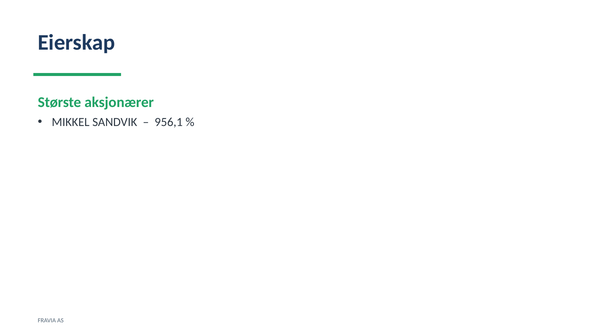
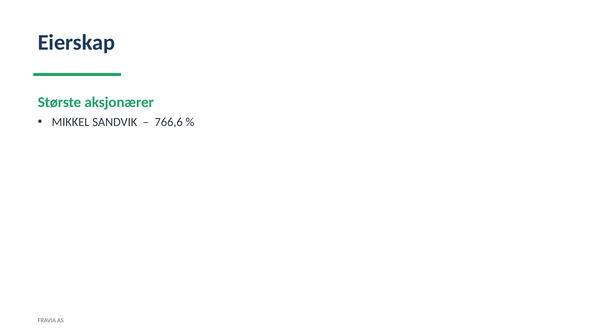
956,1: 956,1 -> 766,6
